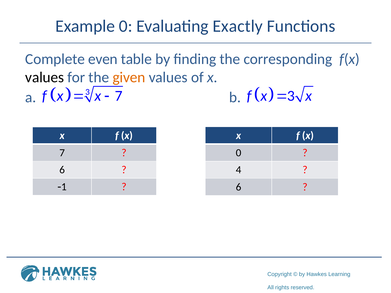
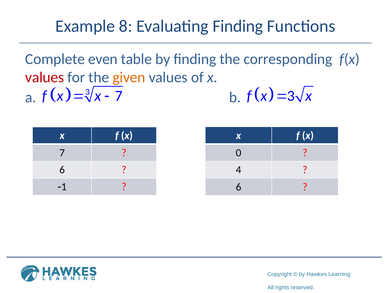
Example 0: 0 -> 8
Evaluating Exactly: Exactly -> Finding
values at (45, 77) colour: black -> red
